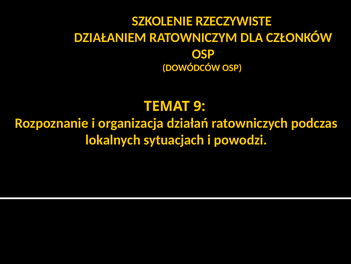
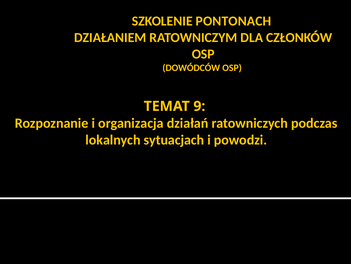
RZECZYWISTE: RZECZYWISTE -> PONTONACH
